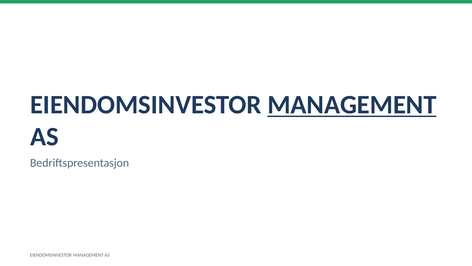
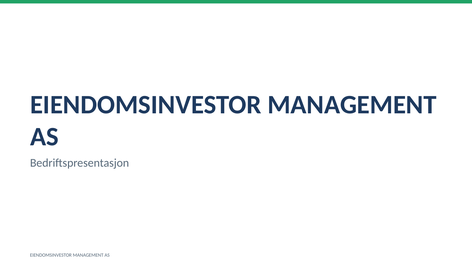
MANAGEMENT at (352, 105) underline: present -> none
